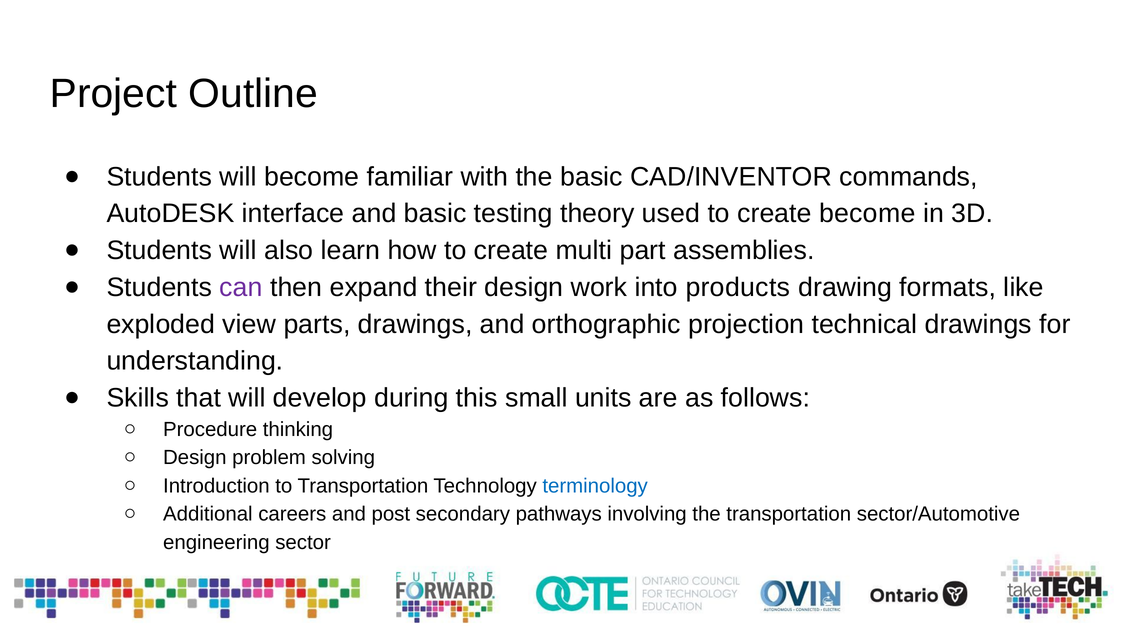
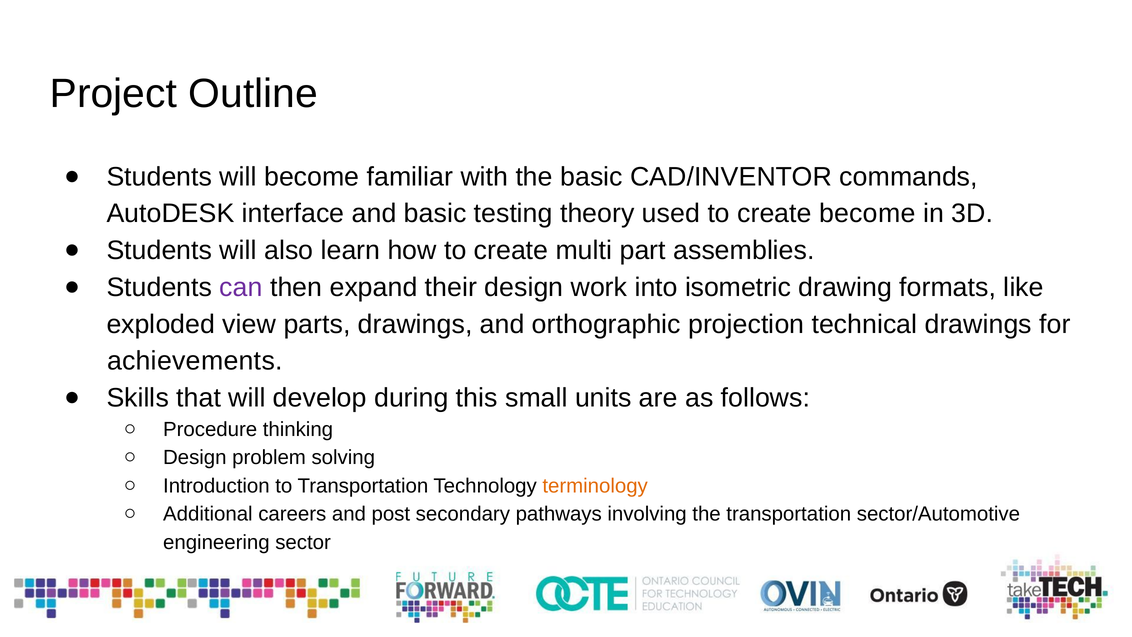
products: products -> isometric
understanding: understanding -> achievements
terminology colour: blue -> orange
